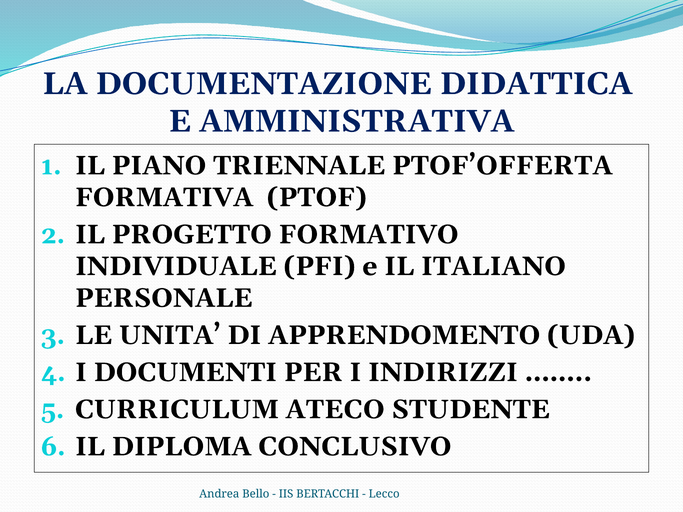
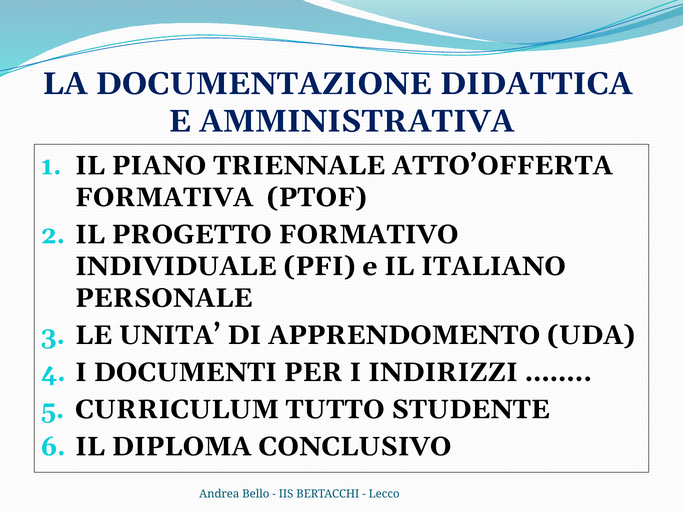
PTOF’OFFERTA: PTOF’OFFERTA -> ATTO’OFFERTA
ATECO: ATECO -> TUTTO
